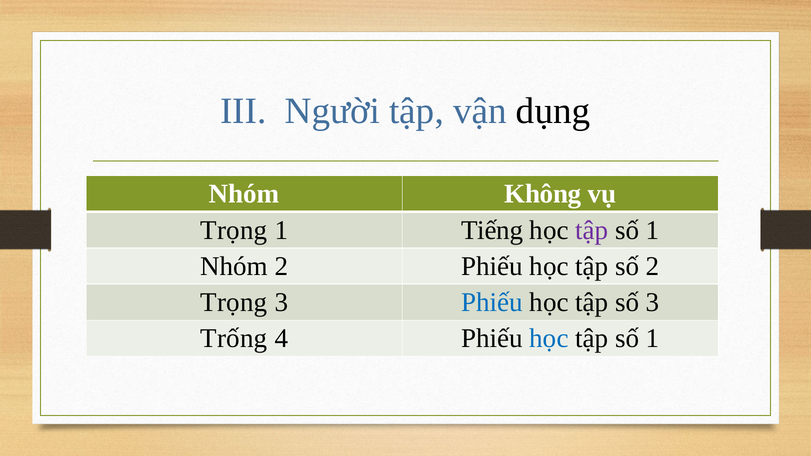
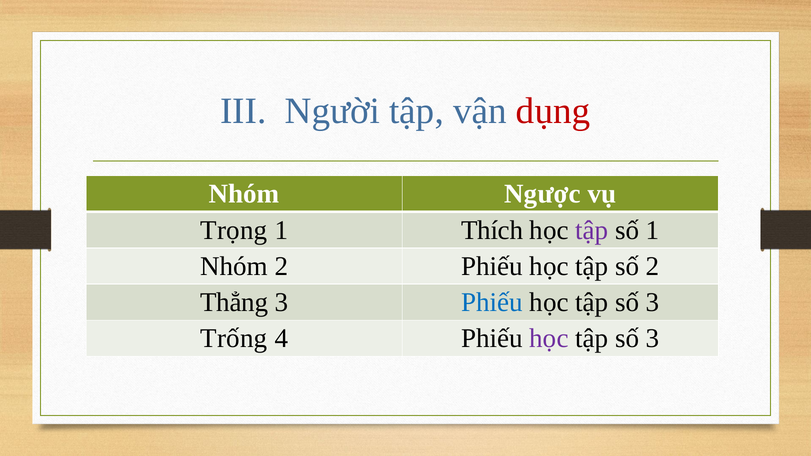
dụng colour: black -> red
Không: Không -> Ngược
Tiếng: Tiếng -> Thích
Trọng at (234, 302): Trọng -> Thẳng
học at (549, 339) colour: blue -> purple
1 at (653, 339): 1 -> 3
